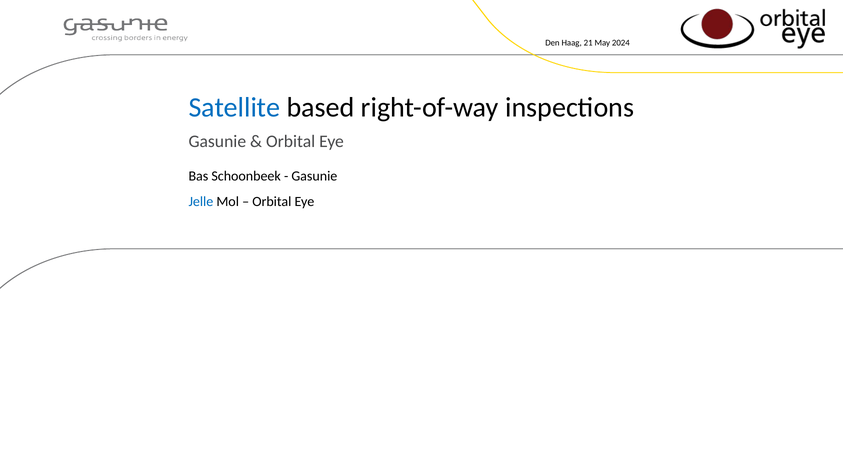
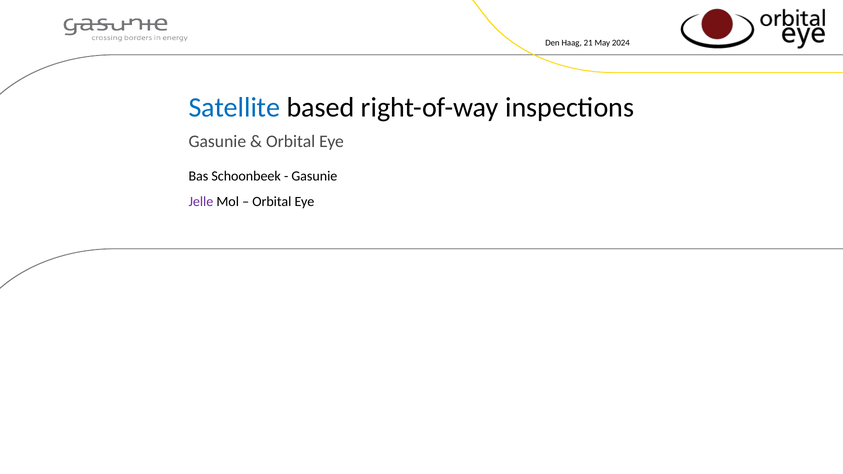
Jelle colour: blue -> purple
